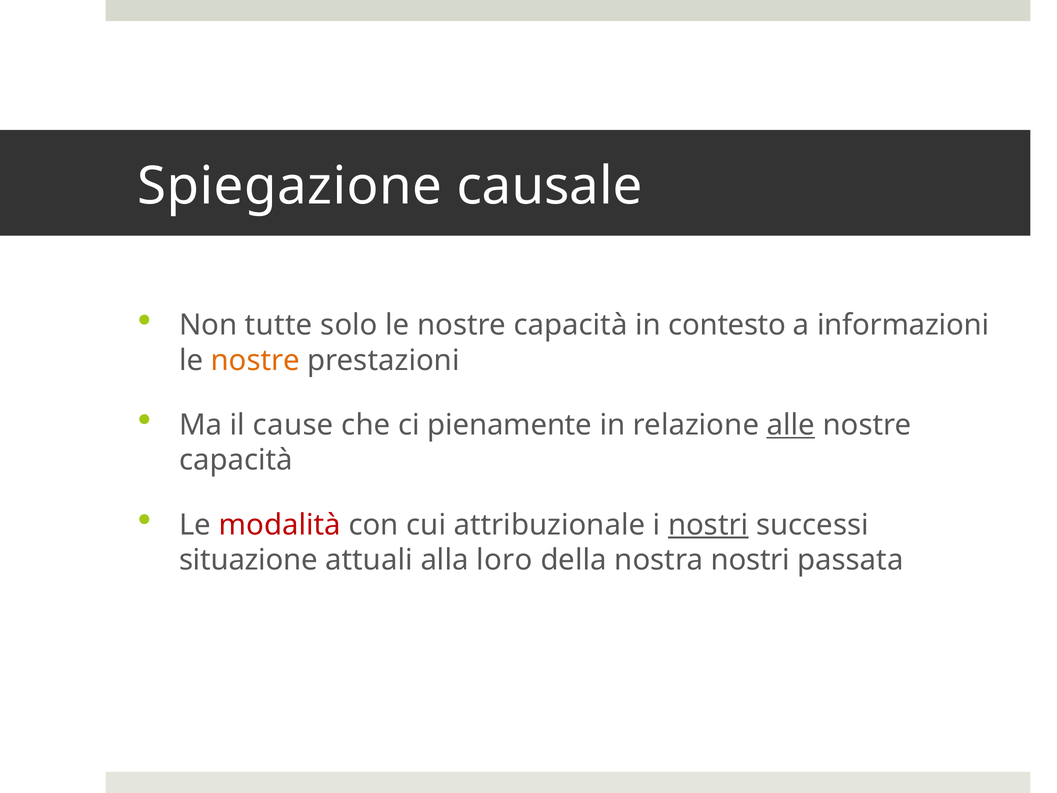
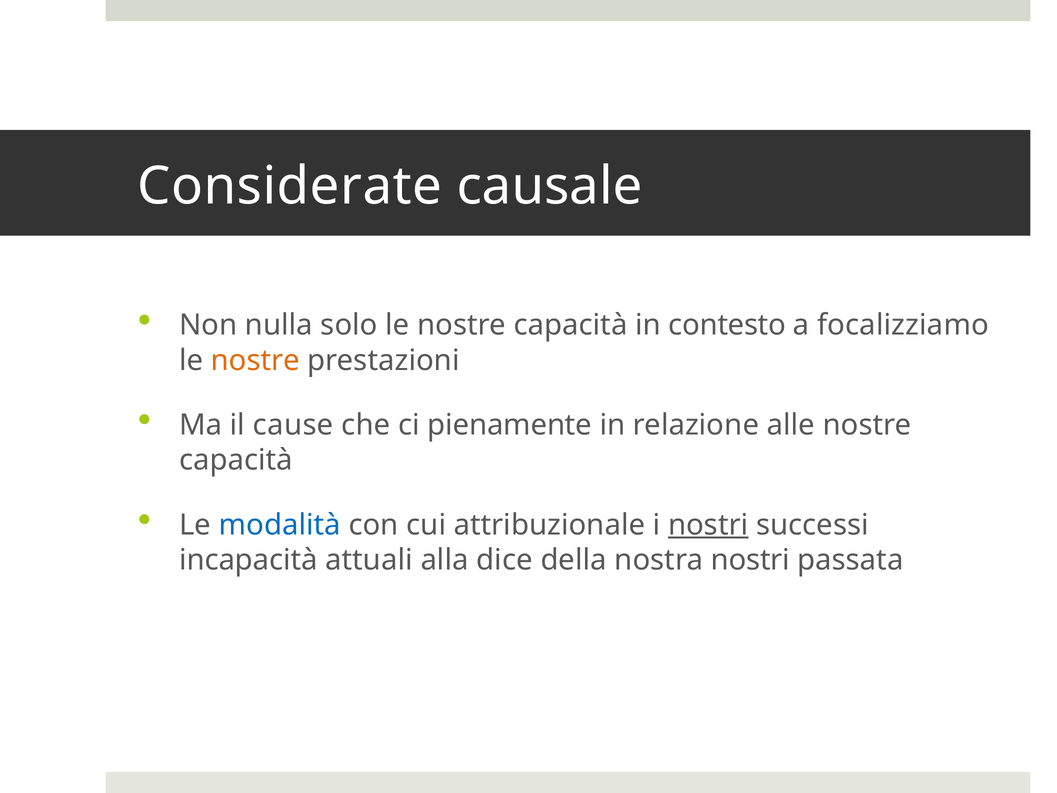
Spiegazione: Spiegazione -> Considerate
tutte: tutte -> nulla
informazioni: informazioni -> focalizziamo
alle underline: present -> none
modalità colour: red -> blue
situazione: situazione -> incapacità
loro: loro -> dice
